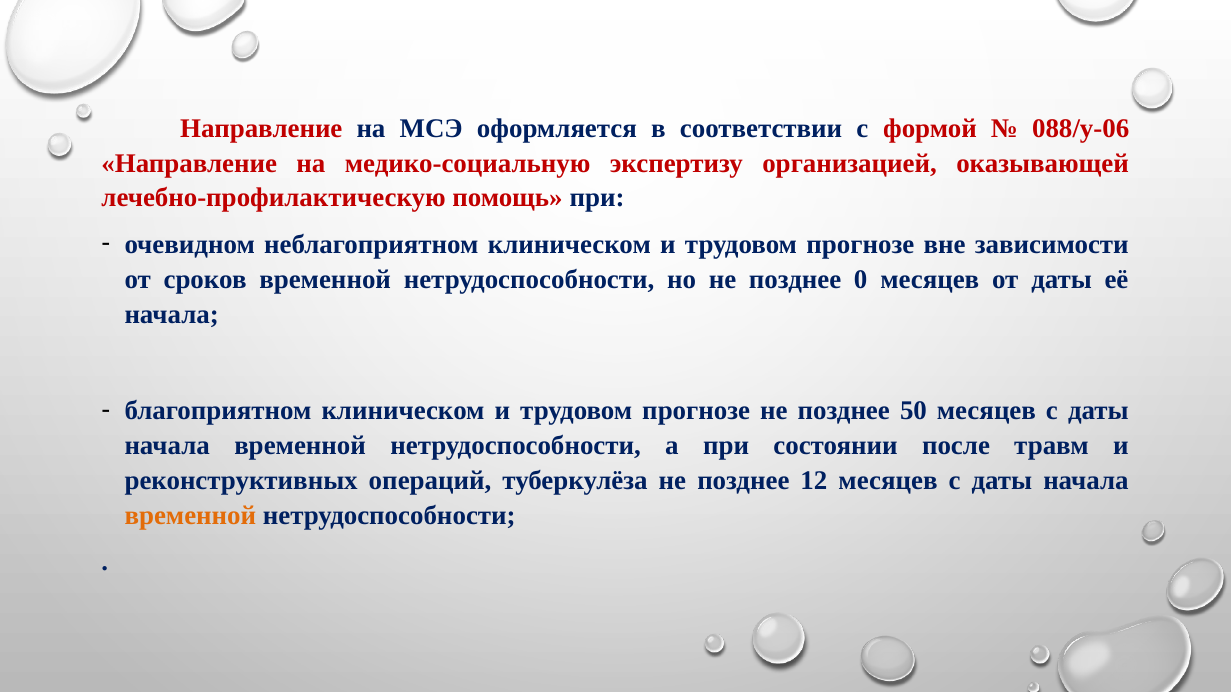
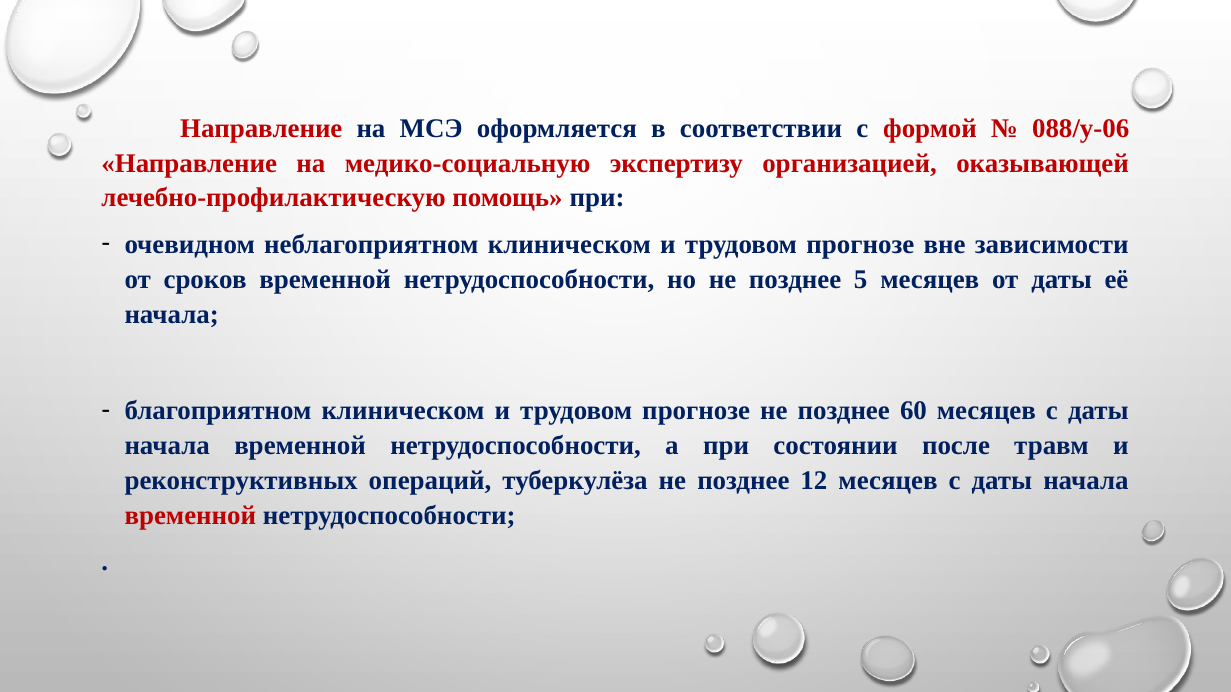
0: 0 -> 5
50: 50 -> 60
временной at (190, 516) colour: orange -> red
